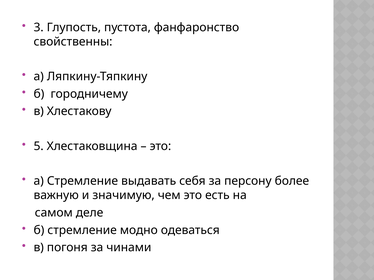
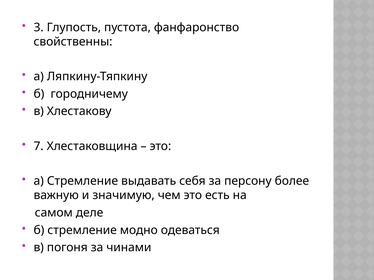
5: 5 -> 7
